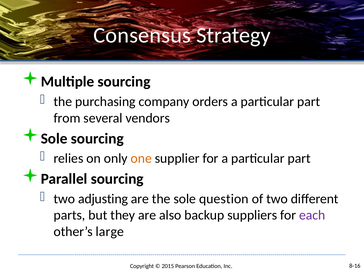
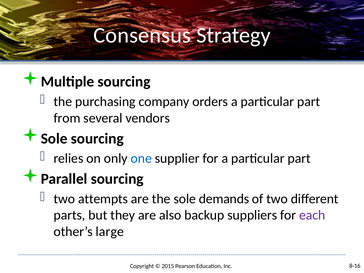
one colour: orange -> blue
adjusting: adjusting -> attempts
question: question -> demands
